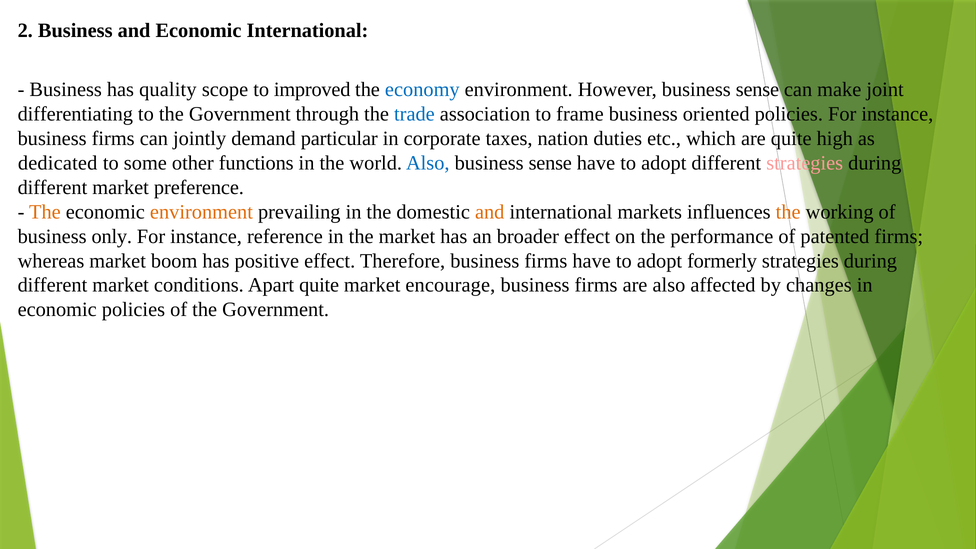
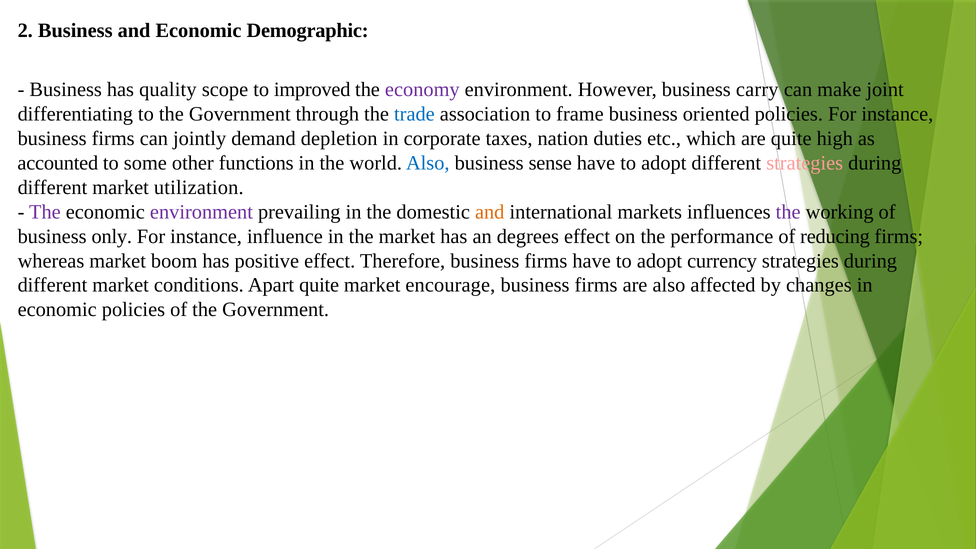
Economic International: International -> Demographic
economy colour: blue -> purple
However business sense: sense -> carry
particular: particular -> depletion
dedicated: dedicated -> accounted
preference: preference -> utilization
The at (45, 212) colour: orange -> purple
environment at (201, 212) colour: orange -> purple
the at (788, 212) colour: orange -> purple
reference: reference -> influence
broader: broader -> degrees
patented: patented -> reducing
formerly: formerly -> currency
